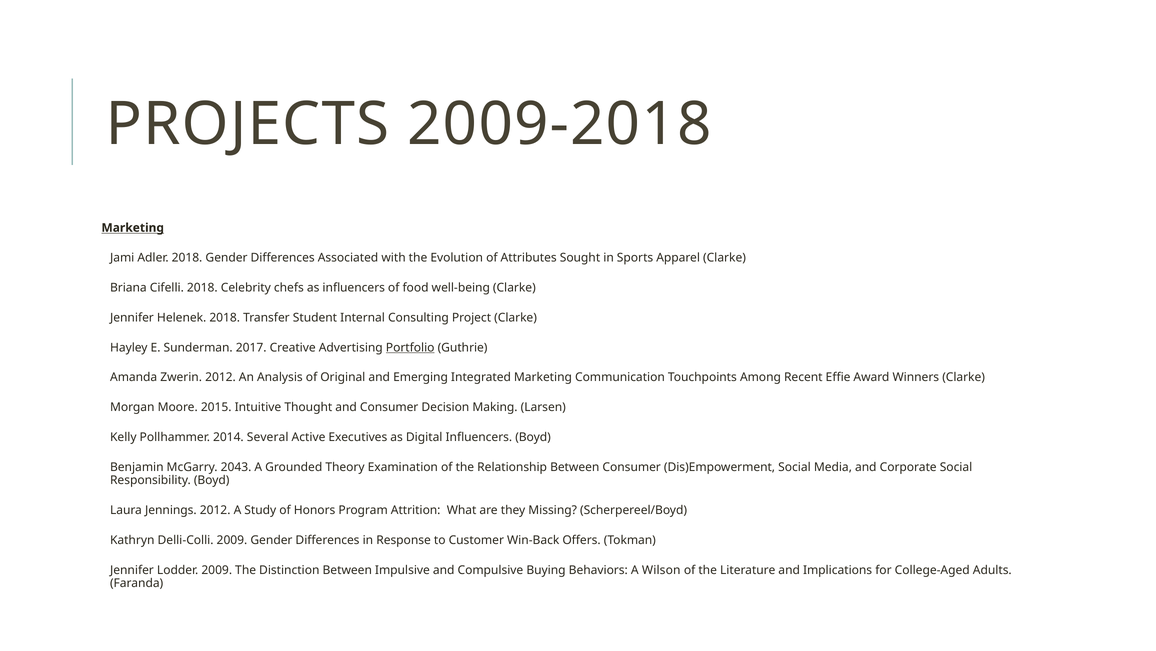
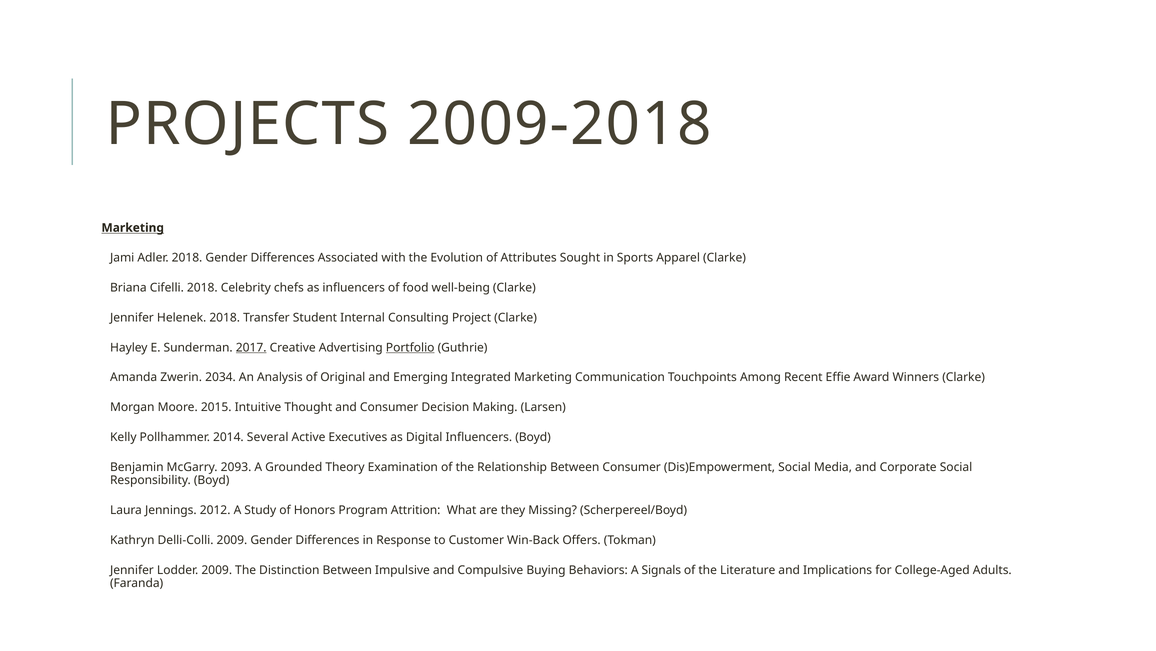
2017 underline: none -> present
Zwerin 2012: 2012 -> 2034
2043: 2043 -> 2093
Wilson: Wilson -> Signals
